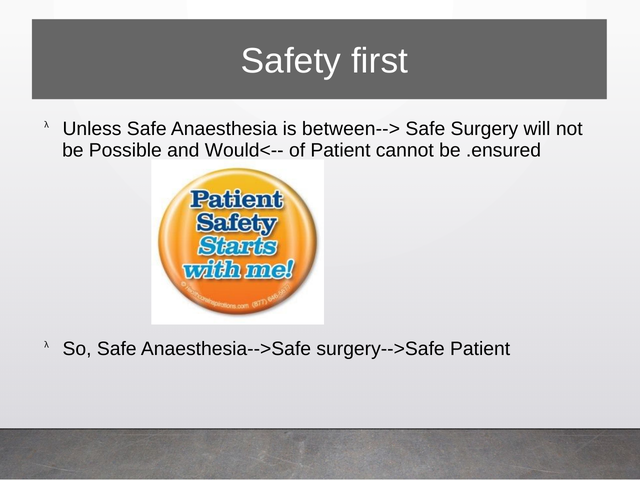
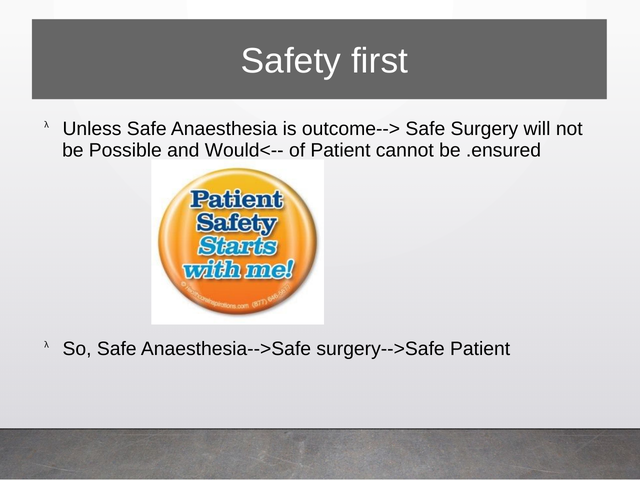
between-->: between--> -> outcome-->
